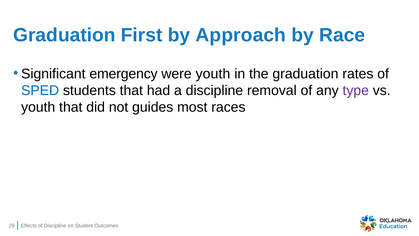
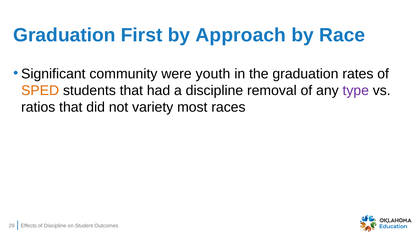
emergency: emergency -> community
SPED colour: blue -> orange
youth at (38, 107): youth -> ratios
guides: guides -> variety
